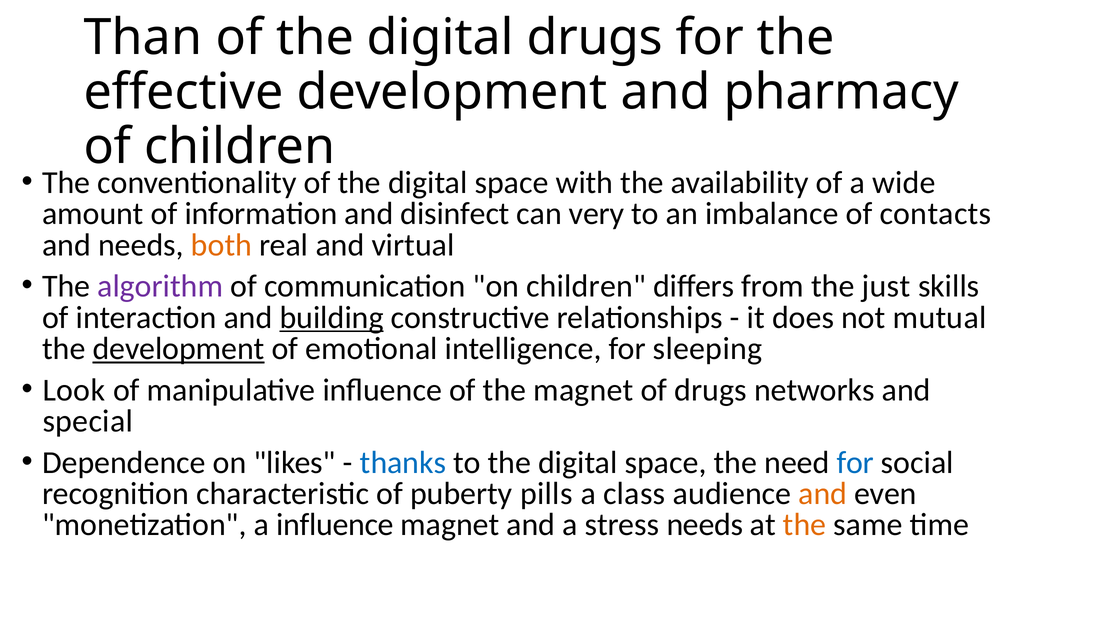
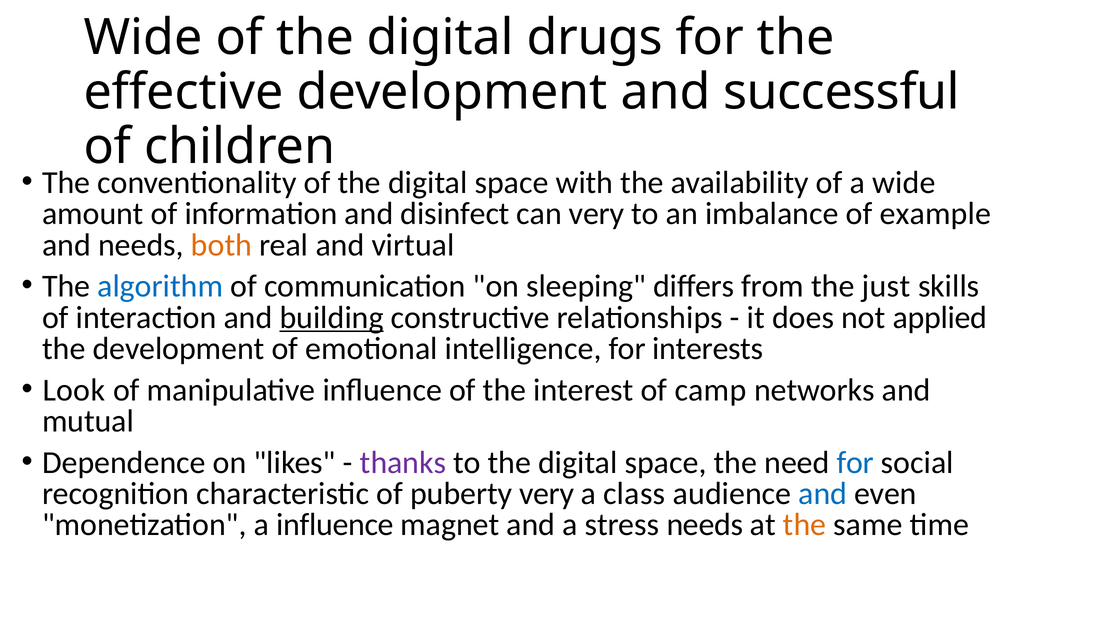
Than at (143, 38): Than -> Wide
pharmacy: pharmacy -> successful
contacts: contacts -> example
algorithm colour: purple -> blue
on children: children -> sleeping
mutual: mutual -> applied
development at (179, 348) underline: present -> none
sleeping: sleeping -> interests
the magnet: magnet -> interest
of drugs: drugs -> camp
special: special -> mutual
thanks colour: blue -> purple
puberty pills: pills -> very
and at (823, 493) colour: orange -> blue
